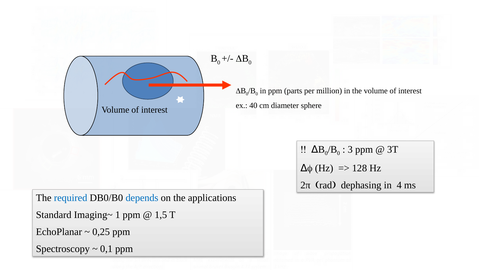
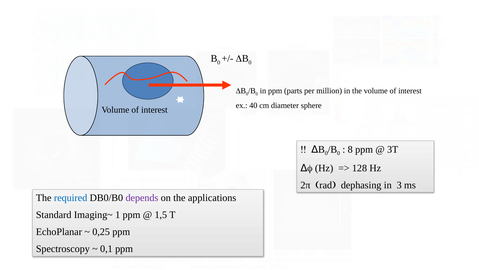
3: 3 -> 8
4: 4 -> 3
depends colour: blue -> purple
